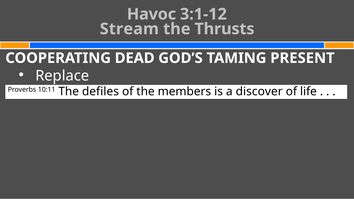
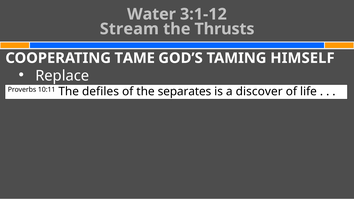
Havoc: Havoc -> Water
DEAD: DEAD -> TAME
PRESENT: PRESENT -> HIMSELF
members: members -> separates
